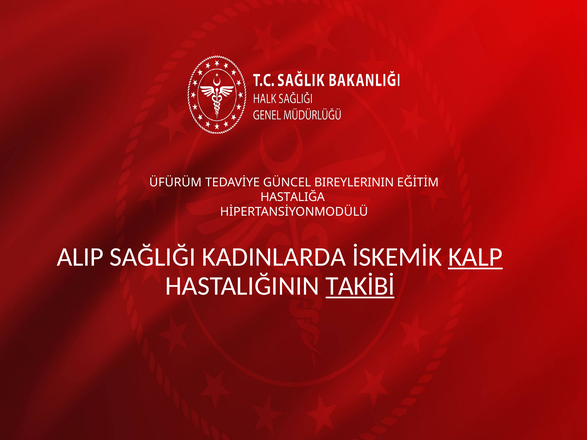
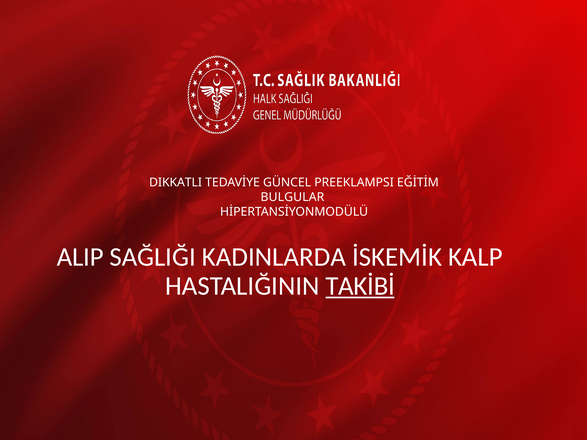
ÜFÜRÜM: ÜFÜRÜM -> DIKKATLI
BIREYLERININ: BIREYLERININ -> PREEKLAMPSI
HASTALIĞA: HASTALIĞA -> BULGULAR
KALP underline: present -> none
